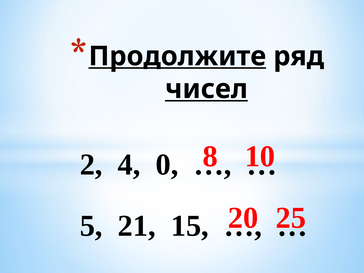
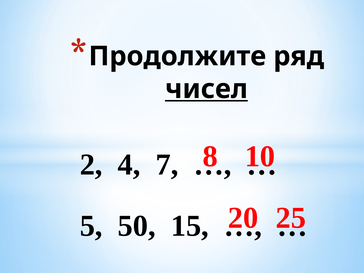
Продолжите underline: present -> none
0: 0 -> 7
21: 21 -> 50
